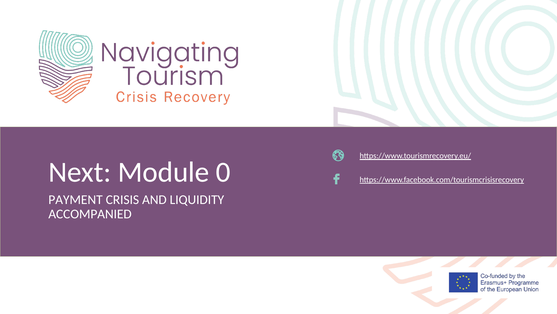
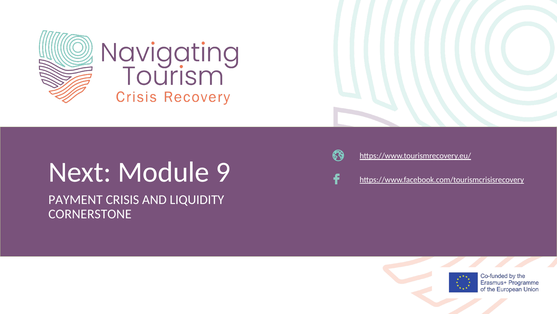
0: 0 -> 9
ACCOMPANIED: ACCOMPANIED -> CORNERSTONE
